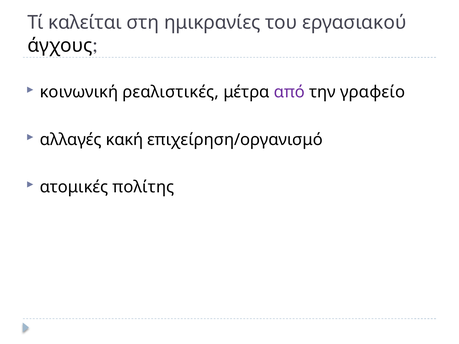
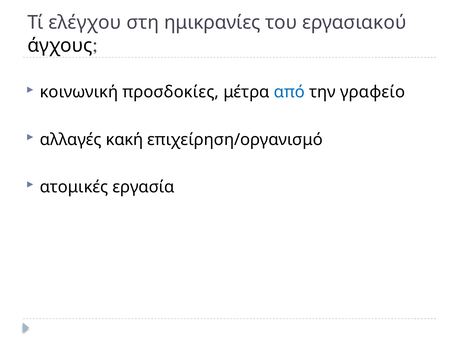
καλείται: καλείται -> ελέγχου
ρεαλιστικές: ρεαλιστικές -> προσδοκίες
από colour: purple -> blue
πολίτης: πολίτης -> εργασία
